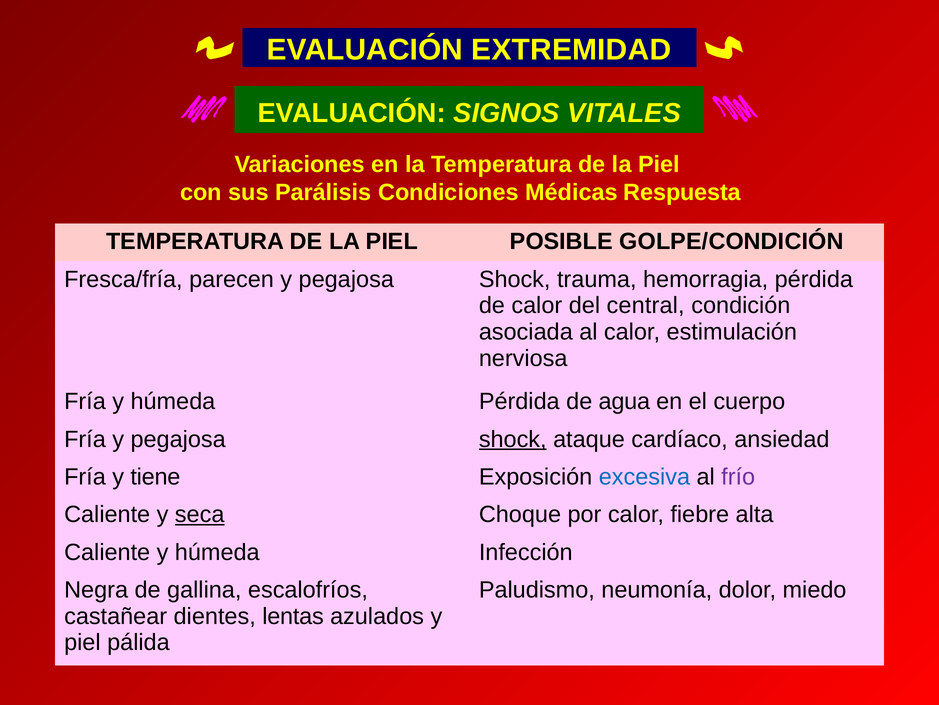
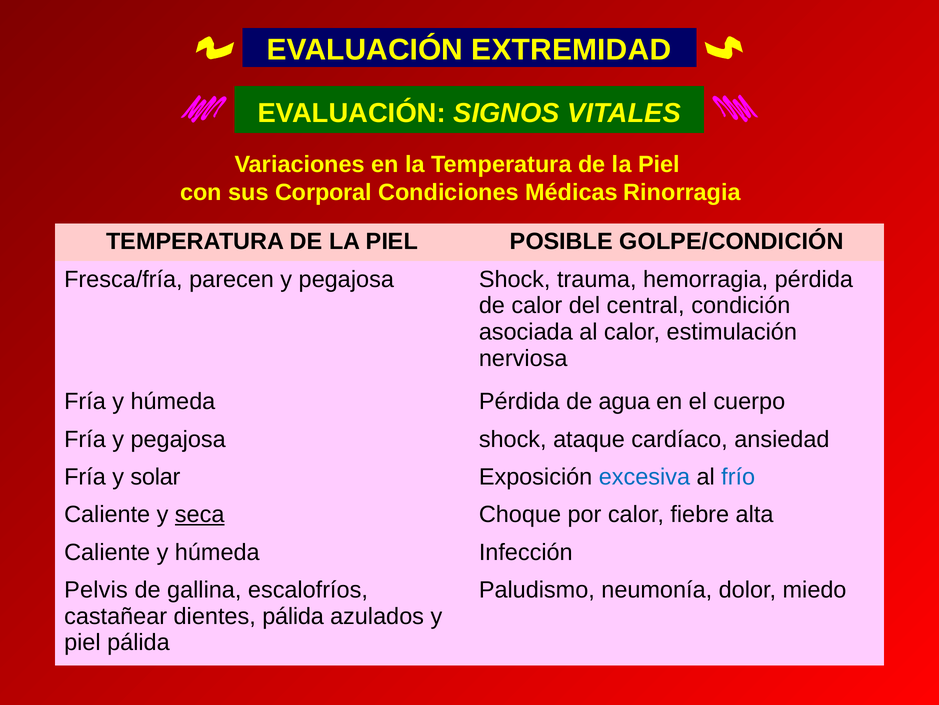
Parálisis: Parálisis -> Corporal
Respuesta: Respuesta -> Rinorragia
shock at (513, 439) underline: present -> none
tiene: tiene -> solar
frío colour: purple -> blue
Negra: Negra -> Pelvis
dientes lentas: lentas -> pálida
